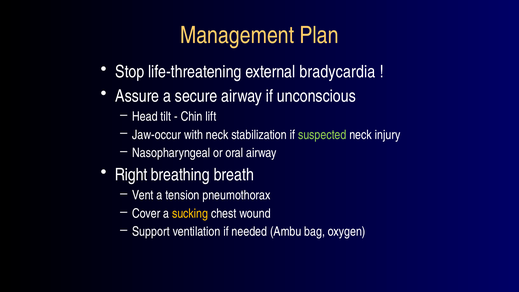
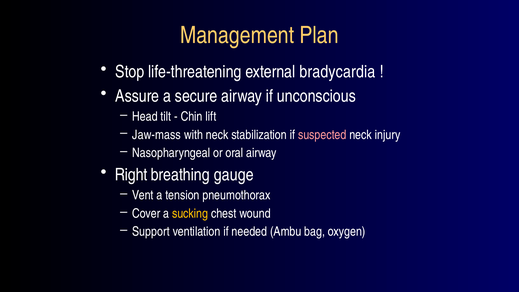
Jaw-occur: Jaw-occur -> Jaw-mass
suspected colour: light green -> pink
breath: breath -> gauge
